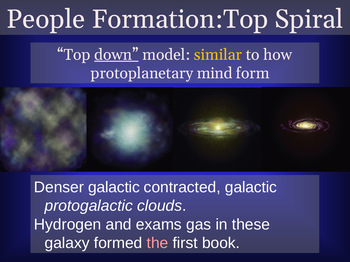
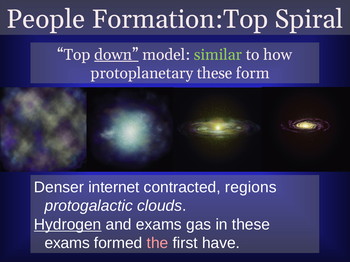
similar colour: yellow -> light green
protoplanetary mind: mind -> these
Denser galactic: galactic -> internet
contracted galactic: galactic -> regions
Hydrogen underline: none -> present
galaxy at (67, 244): galaxy -> exams
book: book -> have
